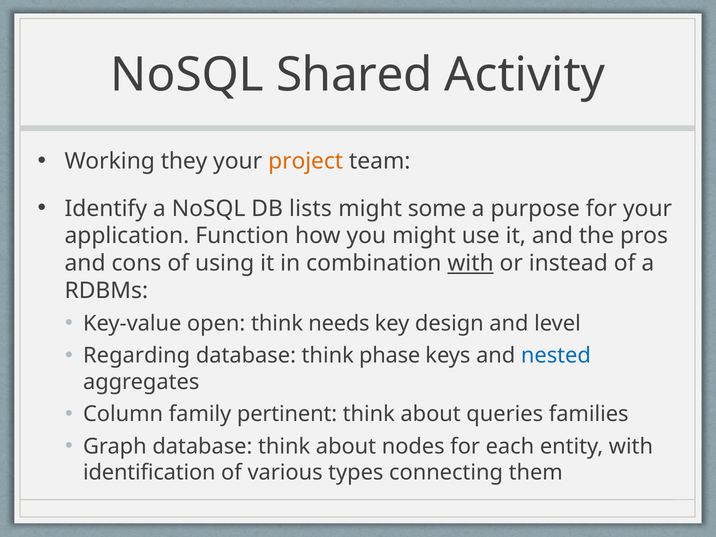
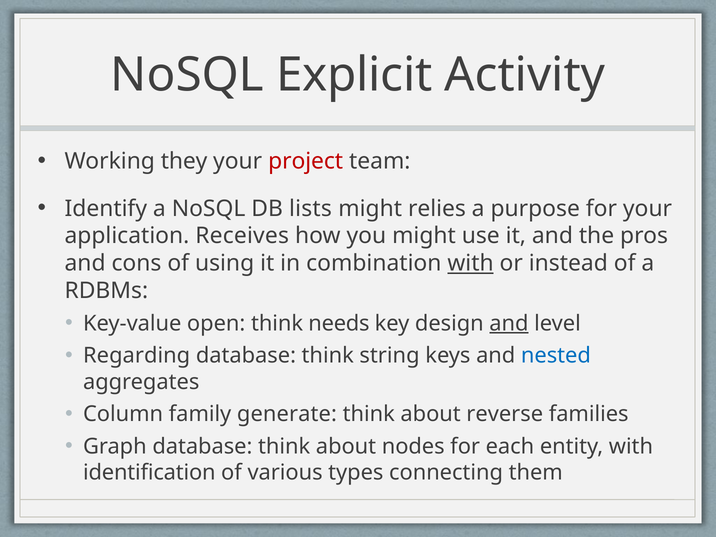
Shared: Shared -> Explicit
project colour: orange -> red
some: some -> relies
Function: Function -> Receives
and at (509, 323) underline: none -> present
phase: phase -> string
pertinent: pertinent -> generate
queries: queries -> reverse
